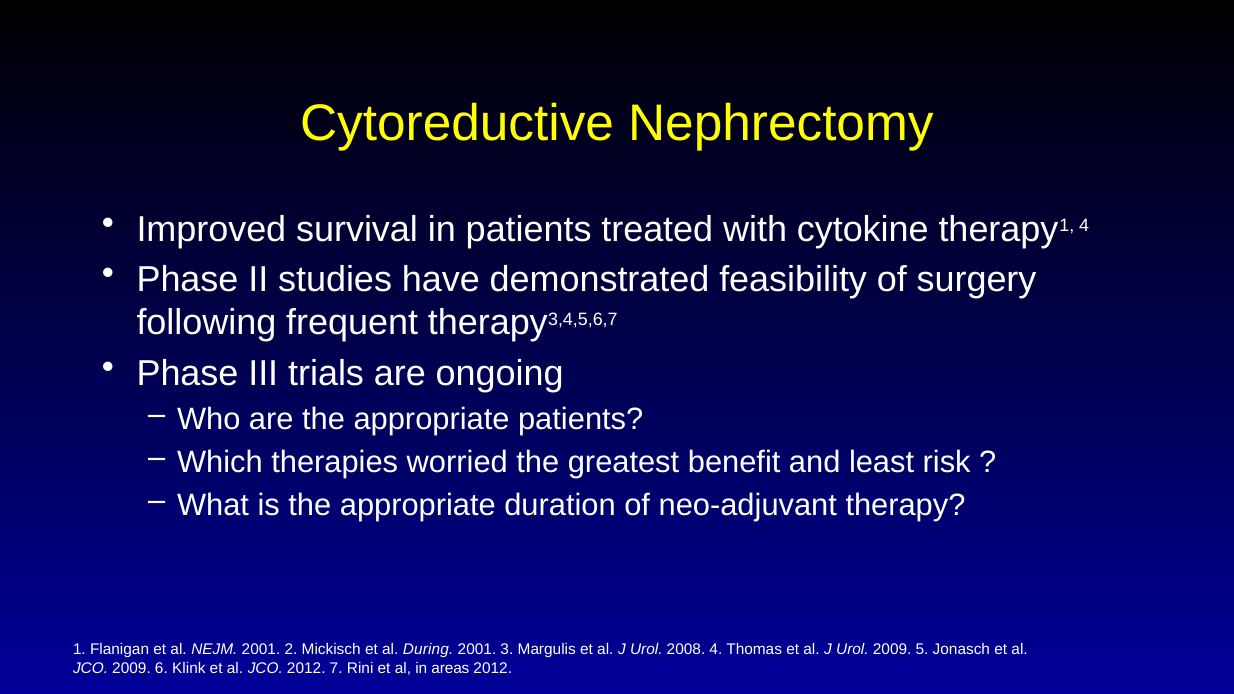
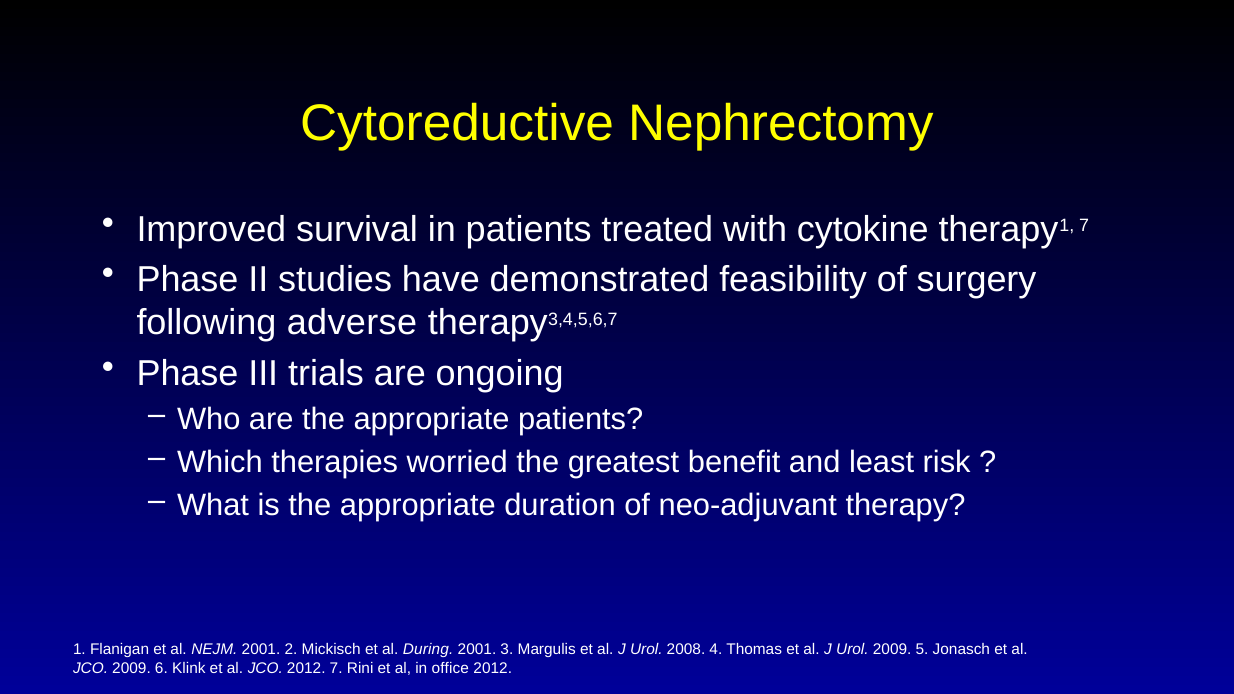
1 4: 4 -> 7
frequent: frequent -> adverse
areas: areas -> office
